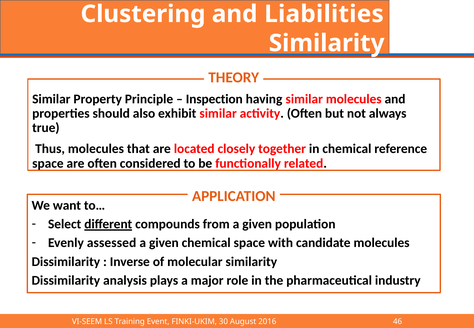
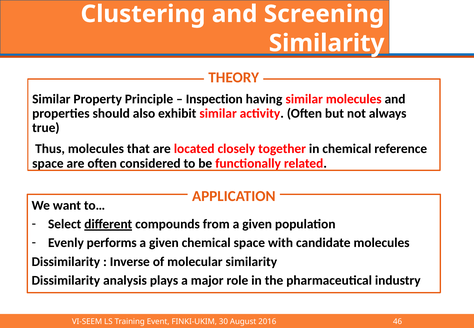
Liabilities: Liabilities -> Screening
assessed: assessed -> performs
